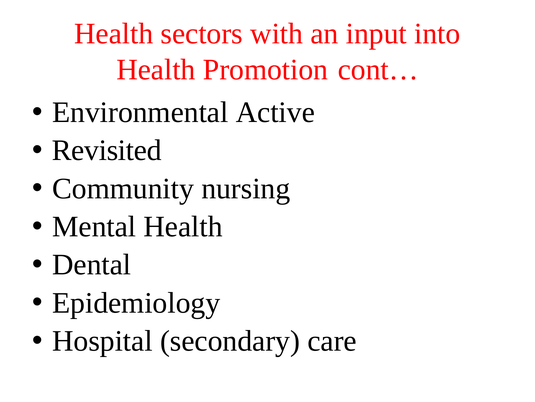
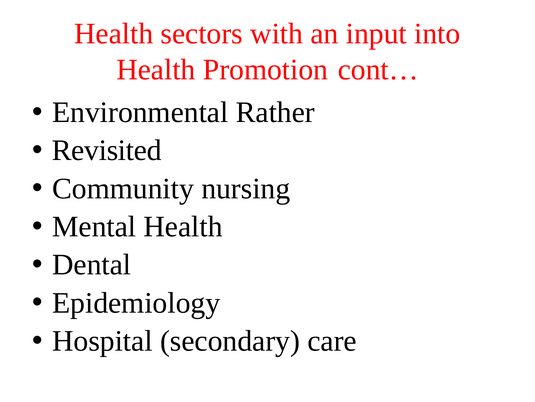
Active: Active -> Rather
